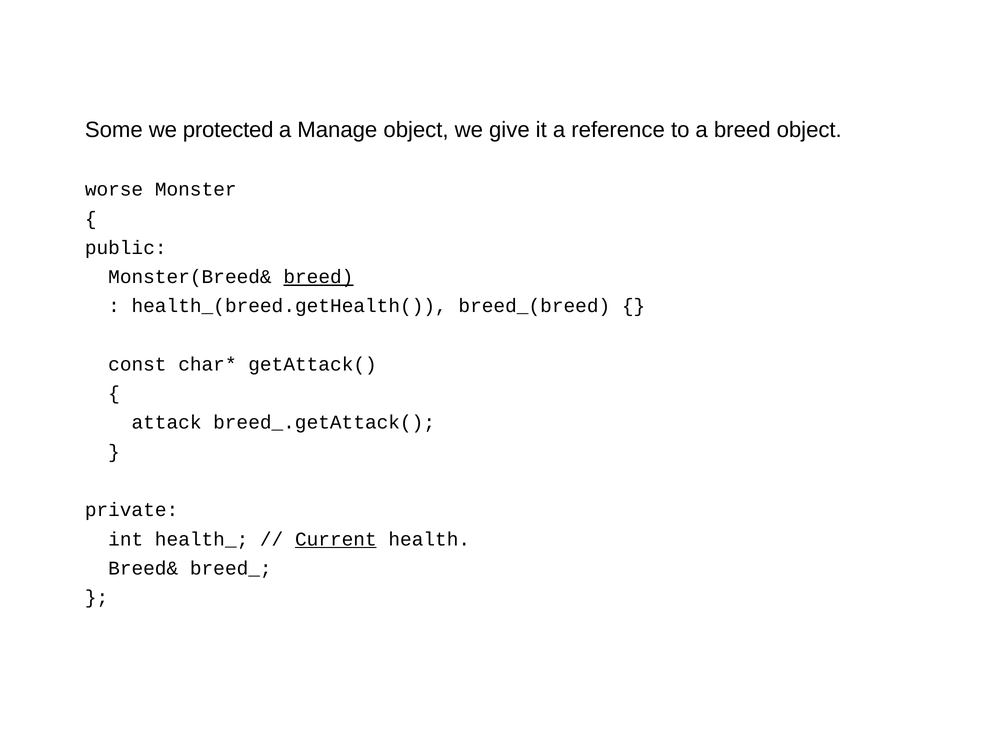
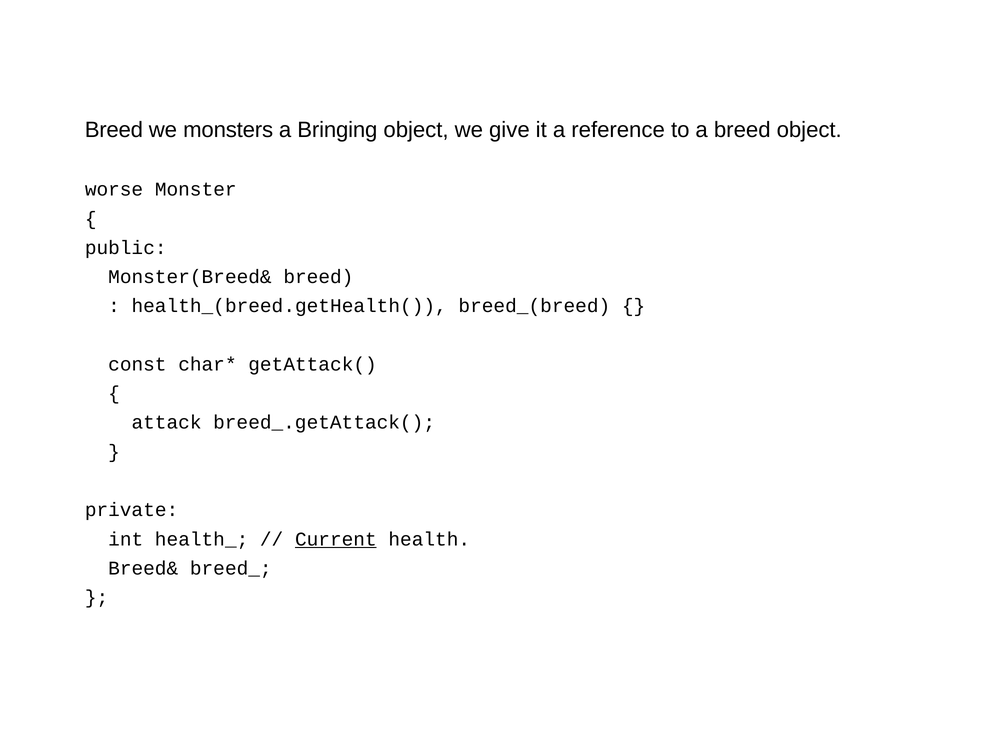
Some at (114, 130): Some -> Breed
protected: protected -> monsters
Manage: Manage -> Bringing
breed at (318, 277) underline: present -> none
